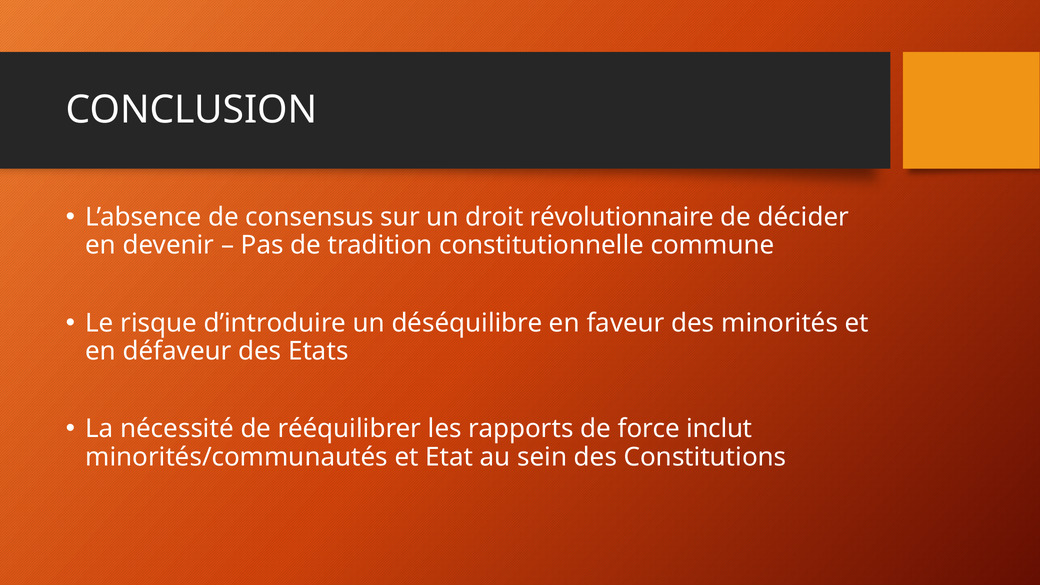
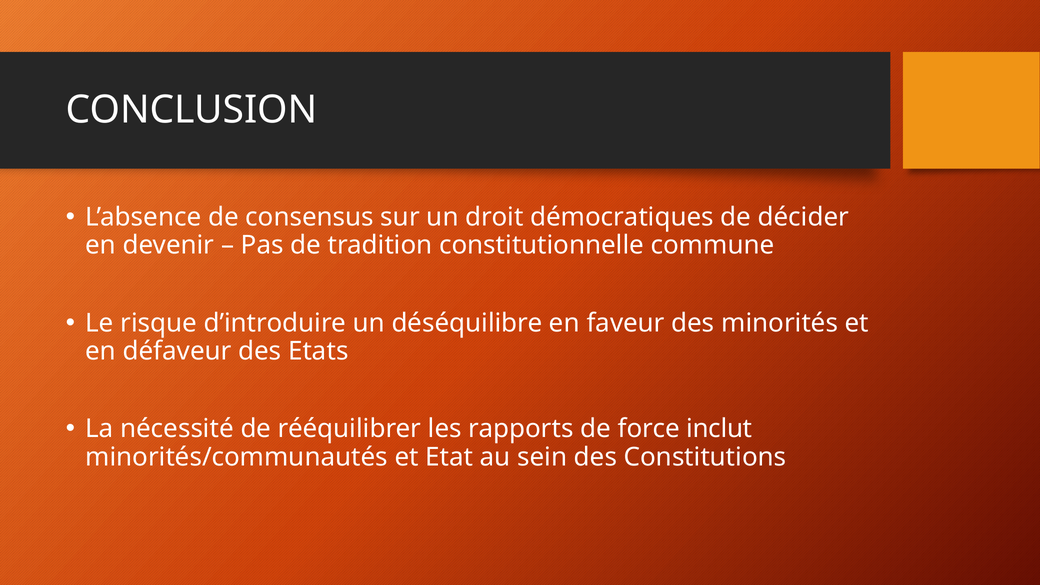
révolutionnaire: révolutionnaire -> démocratiques
